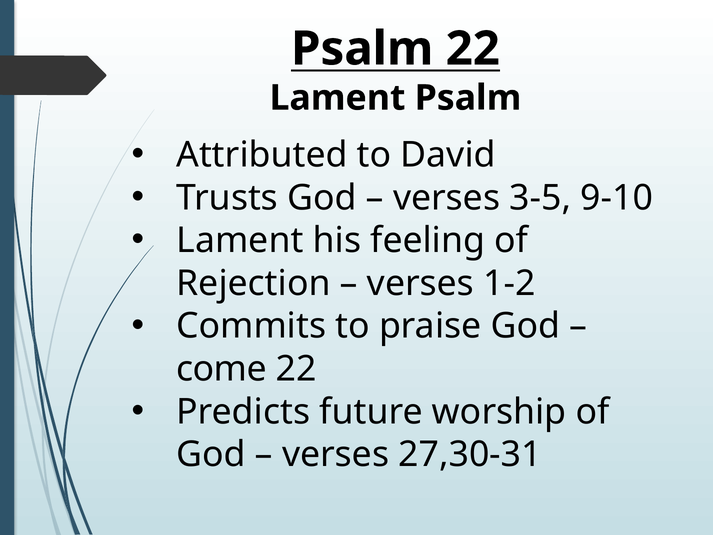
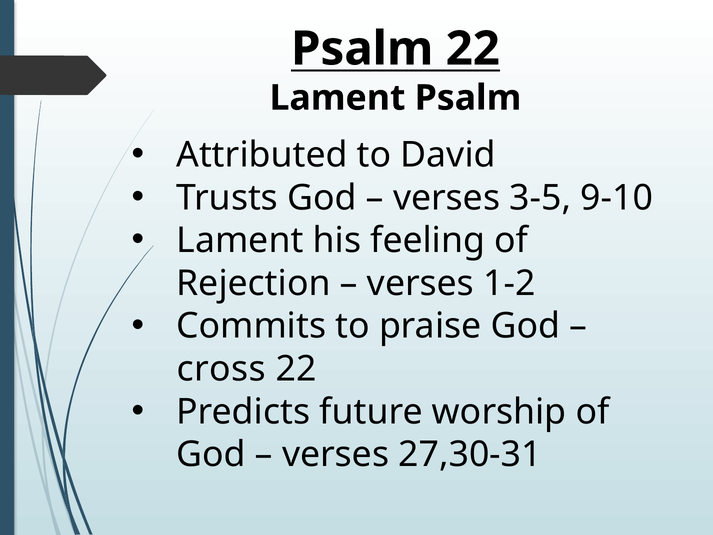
come: come -> cross
